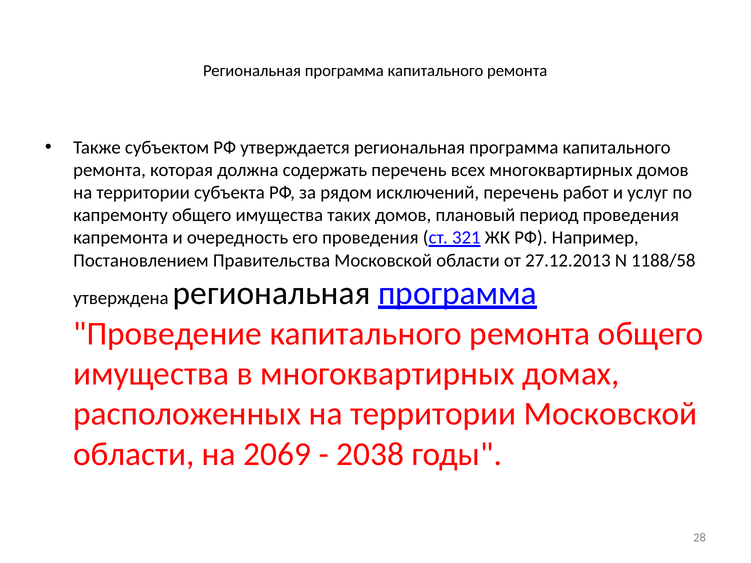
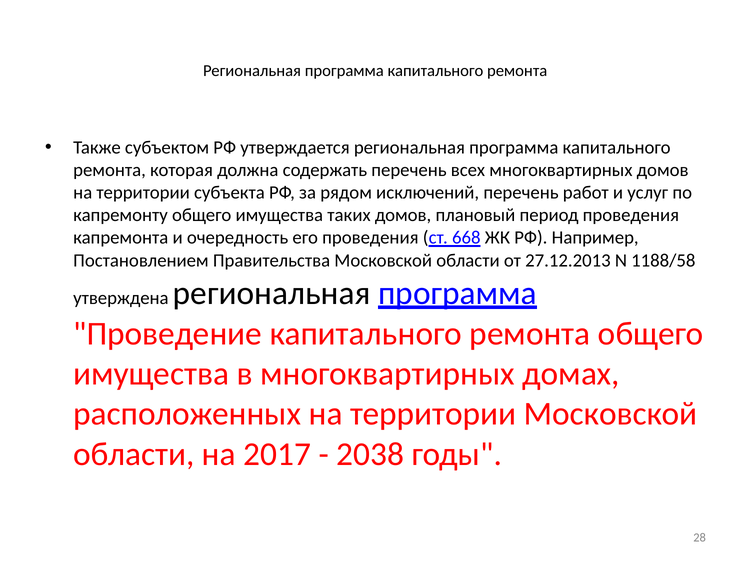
321: 321 -> 668
2069: 2069 -> 2017
